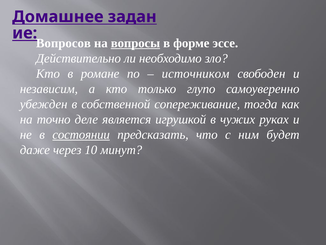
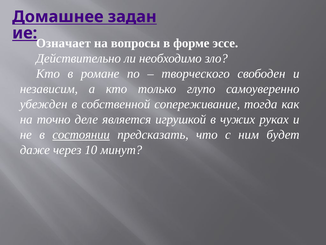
Вопросов: Вопросов -> Означает
вопросы underline: present -> none
источником: источником -> творческого
